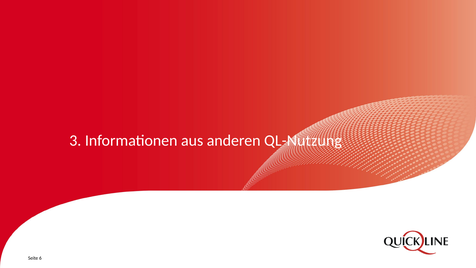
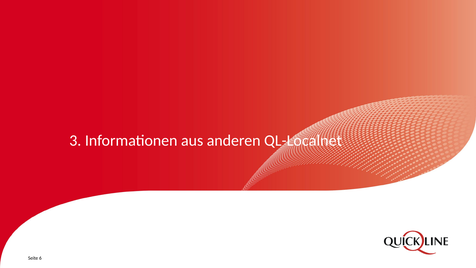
QL-Nutzung: QL-Nutzung -> QL-Localnet
